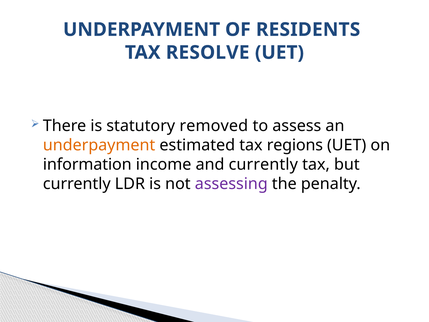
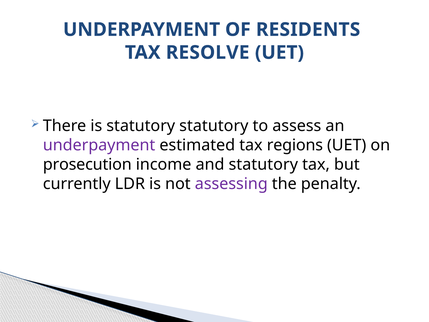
statutory removed: removed -> statutory
underpayment at (99, 145) colour: orange -> purple
information: information -> prosecution
and currently: currently -> statutory
